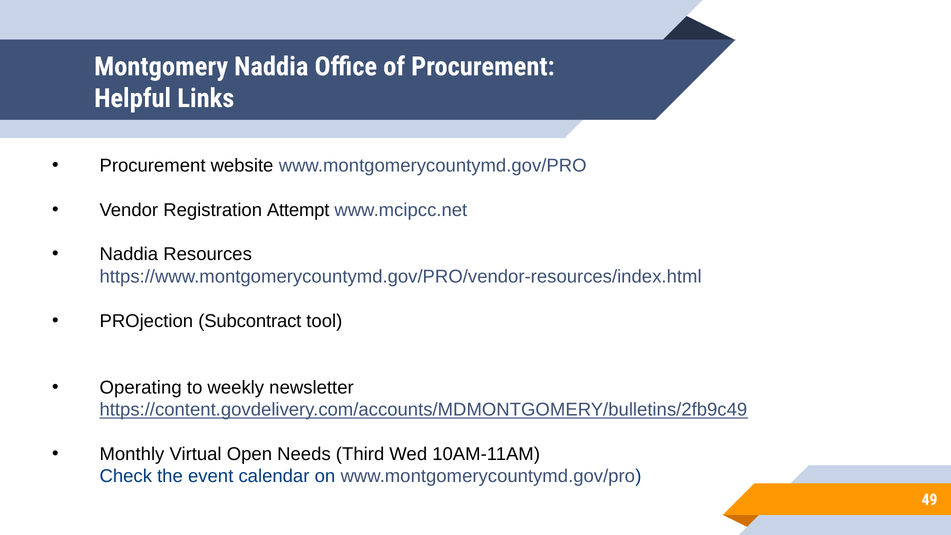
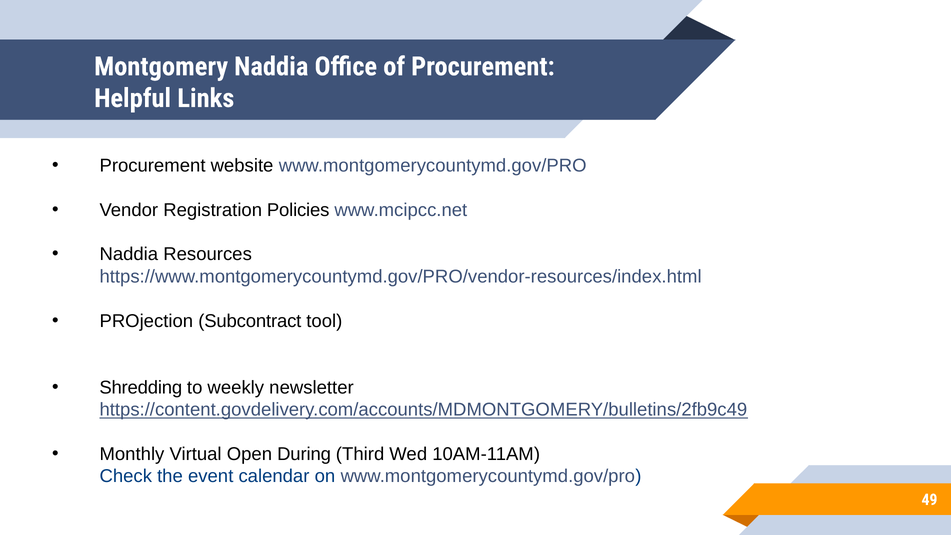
Attempt: Attempt -> Policies
Operating: Operating -> Shredding
Needs: Needs -> During
